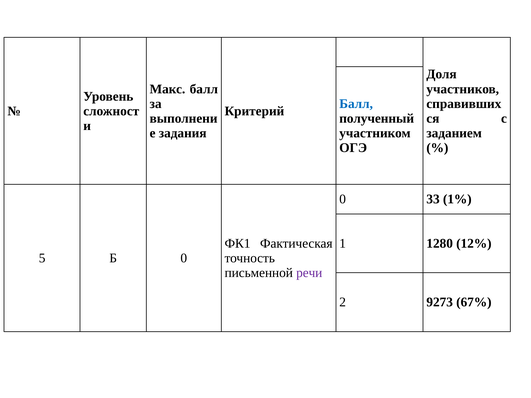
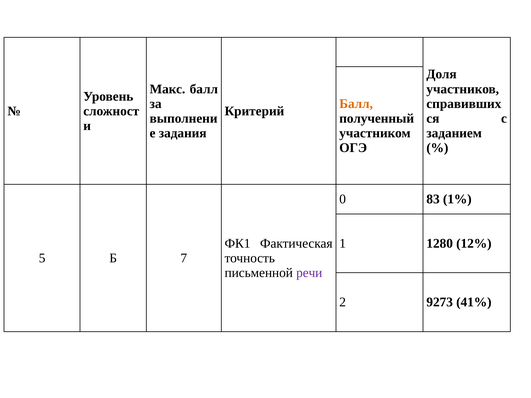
Балл at (356, 104) colour: blue -> orange
33: 33 -> 83
Б 0: 0 -> 7
67%: 67% -> 41%
